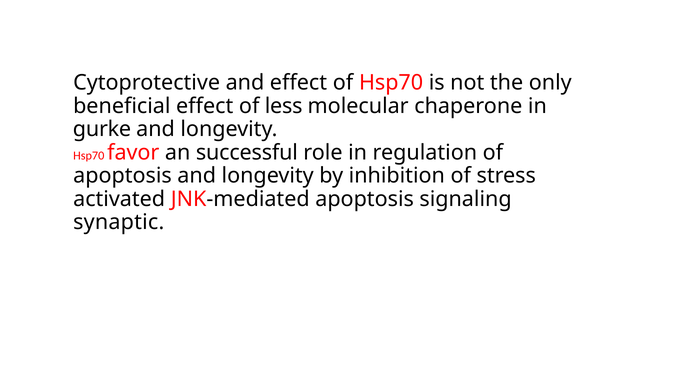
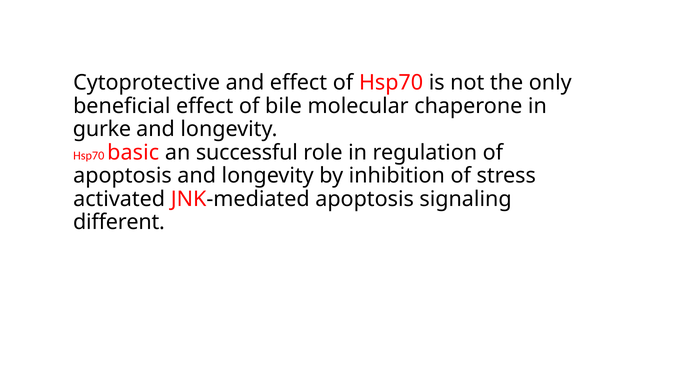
less: less -> bile
favor: favor -> basic
synaptic: synaptic -> different
